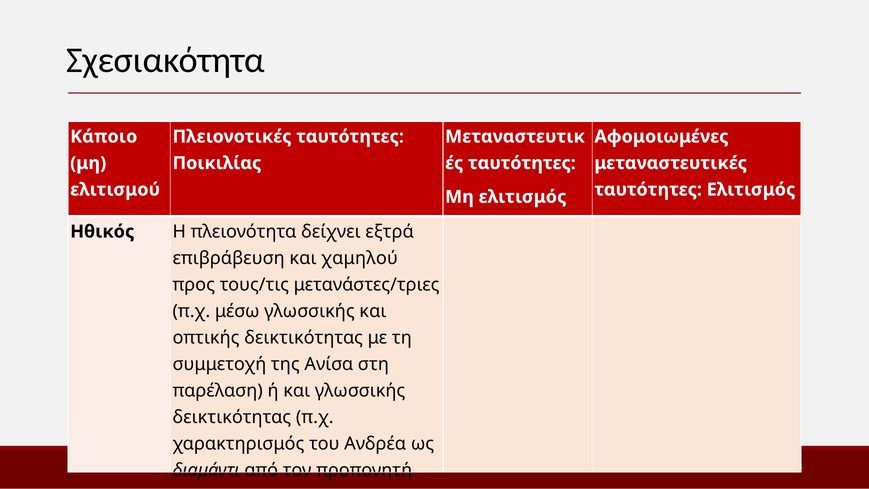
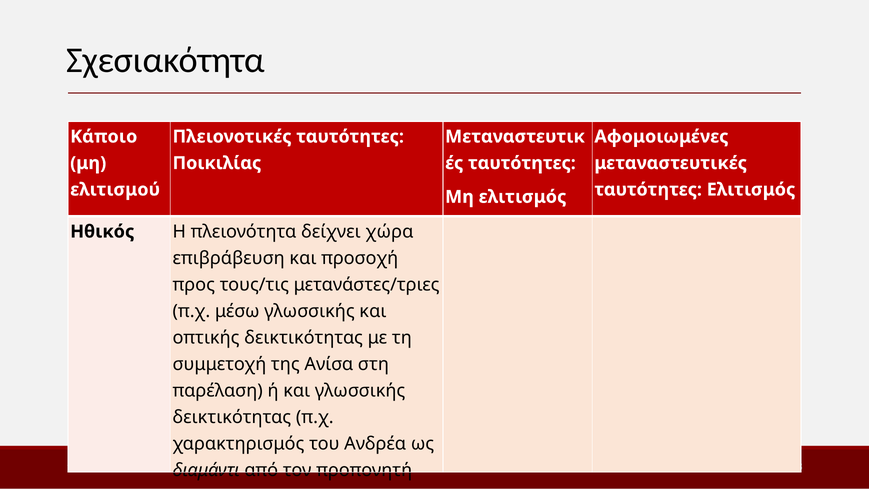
εξτρά: εξτρά -> χώρα
χαμηλού: χαμηλού -> προσοχή
